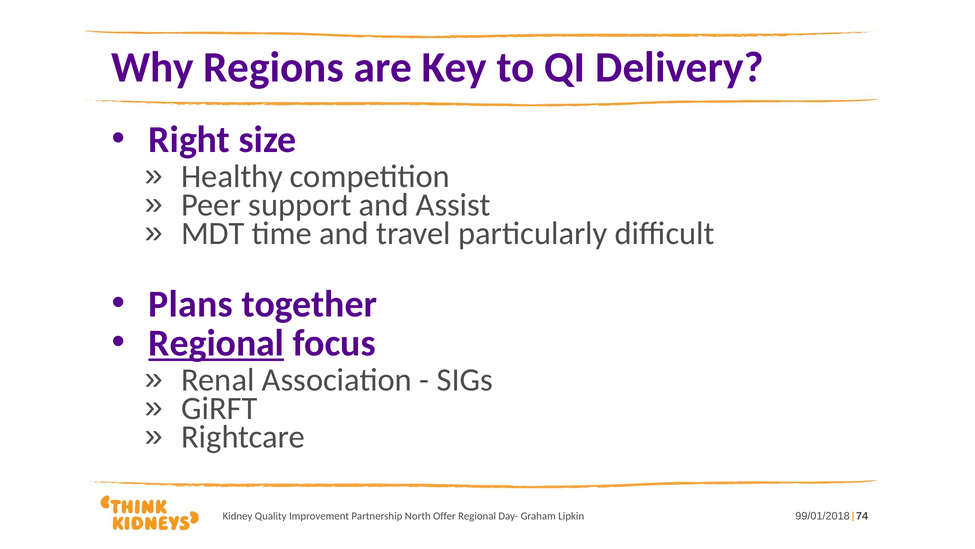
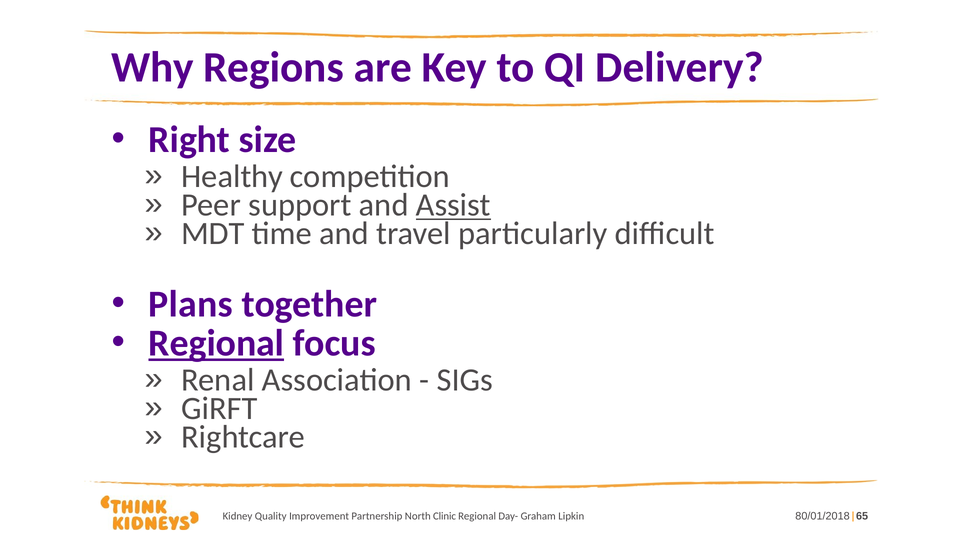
Assist underline: none -> present
99/01/2018: 99/01/2018 -> 80/01/2018
Offer: Offer -> Clinic
74: 74 -> 65
